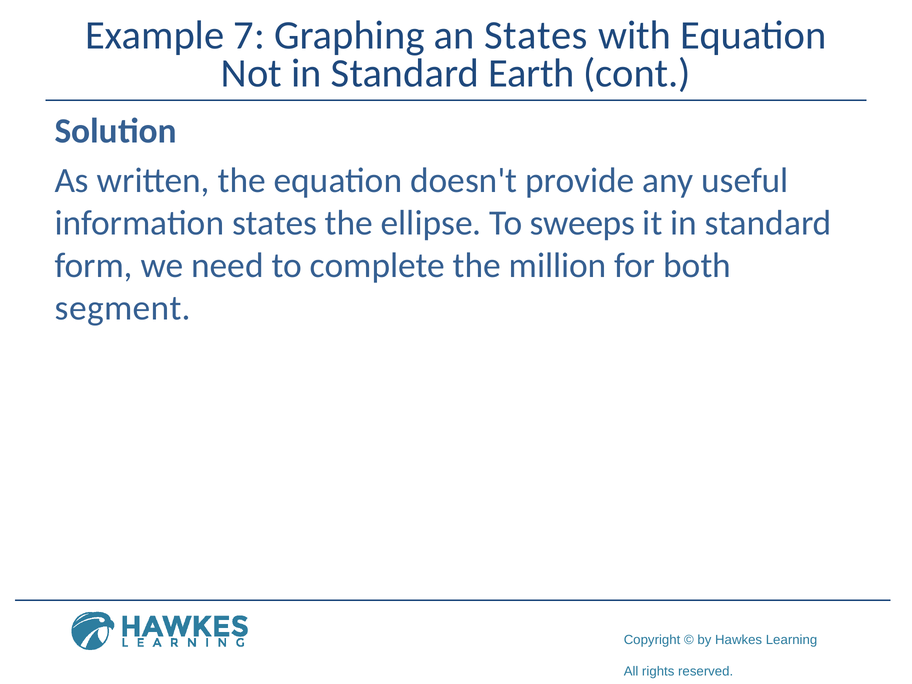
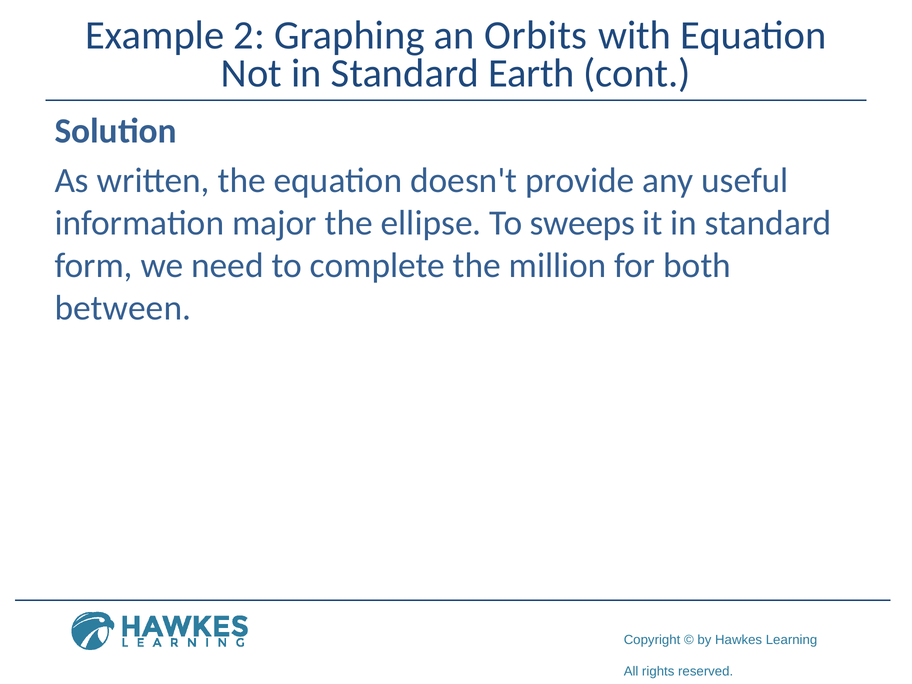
7: 7 -> 2
an States: States -> Orbits
information states: states -> major
segment: segment -> between
